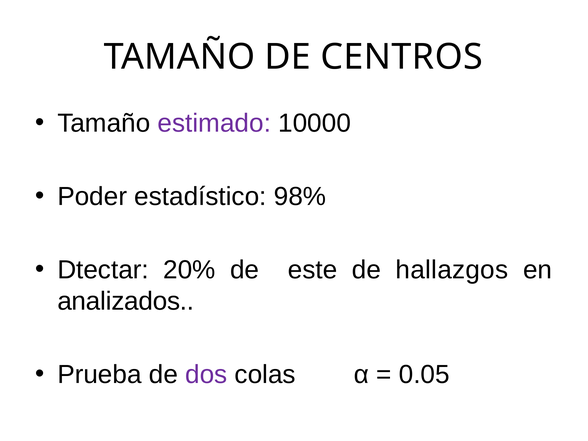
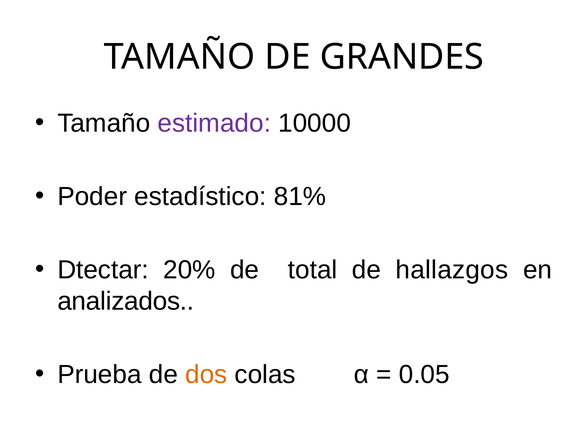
CENTROS: CENTROS -> GRANDES
98%: 98% -> 81%
este: este -> total
dos colour: purple -> orange
